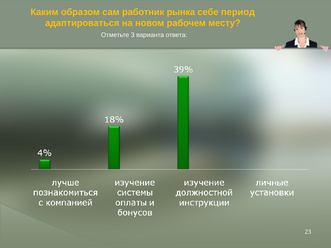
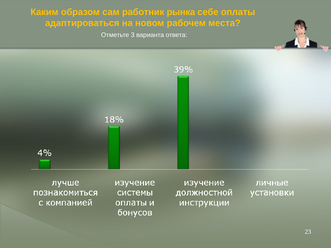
период: период -> оплаты
месту: месту -> места
